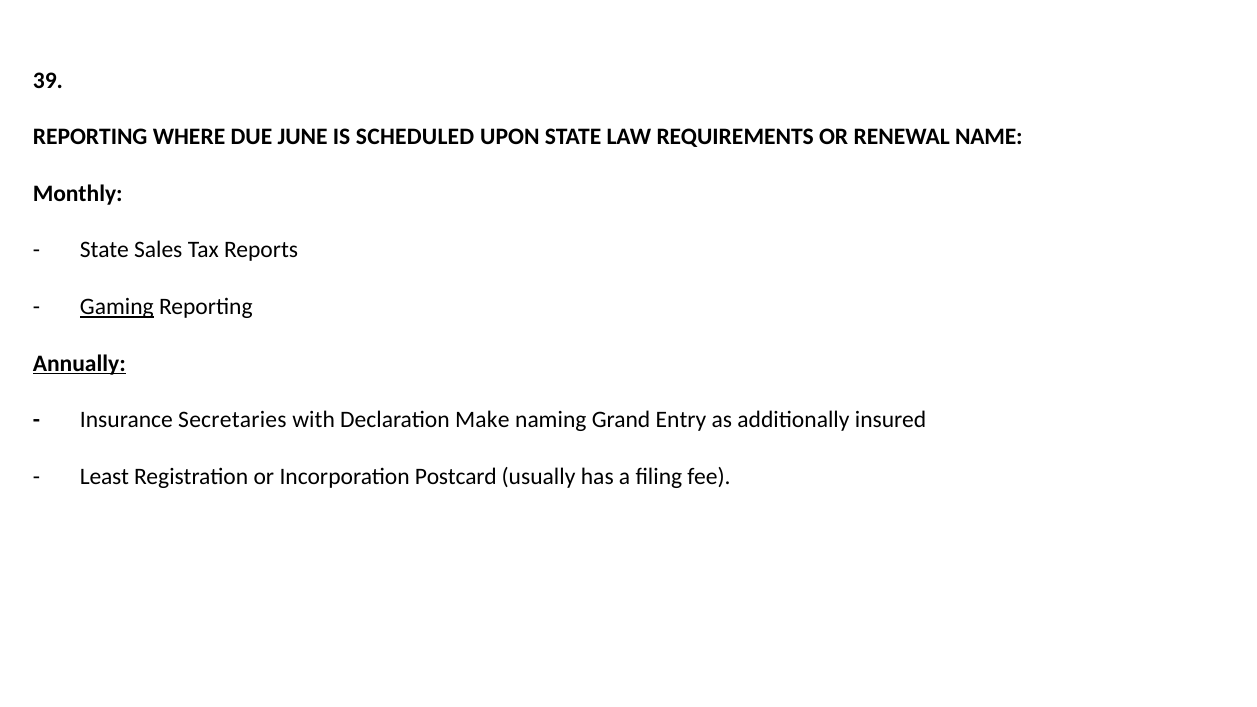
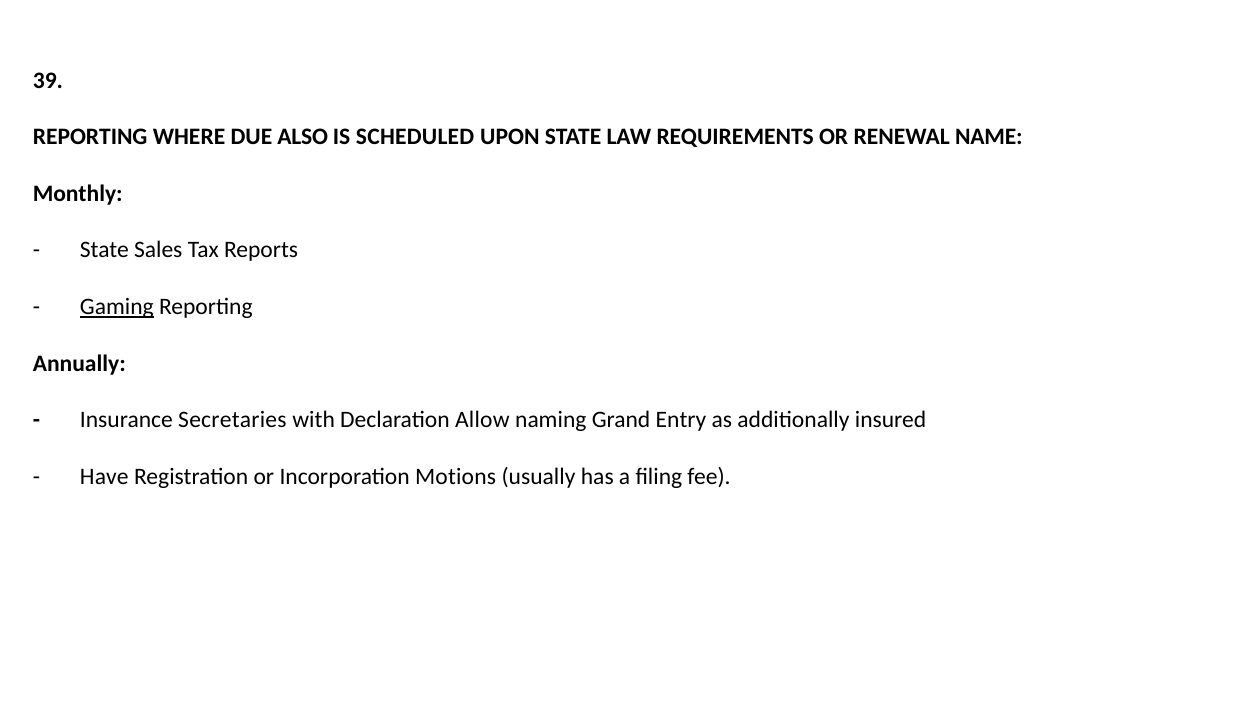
JUNE: JUNE -> ALSO
Annually underline: present -> none
Make: Make -> Allow
Least: Least -> Have
Postcard: Postcard -> Motions
